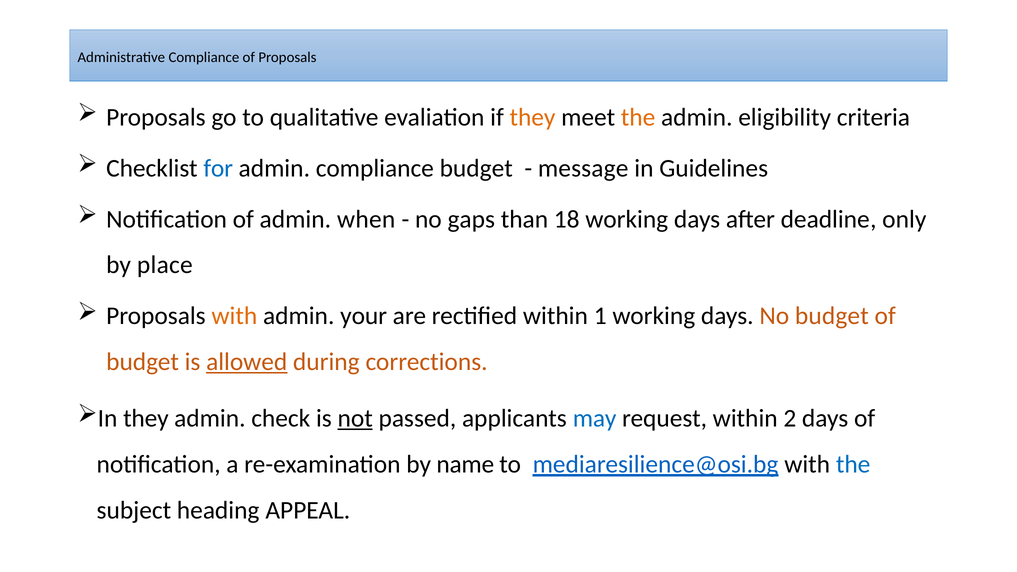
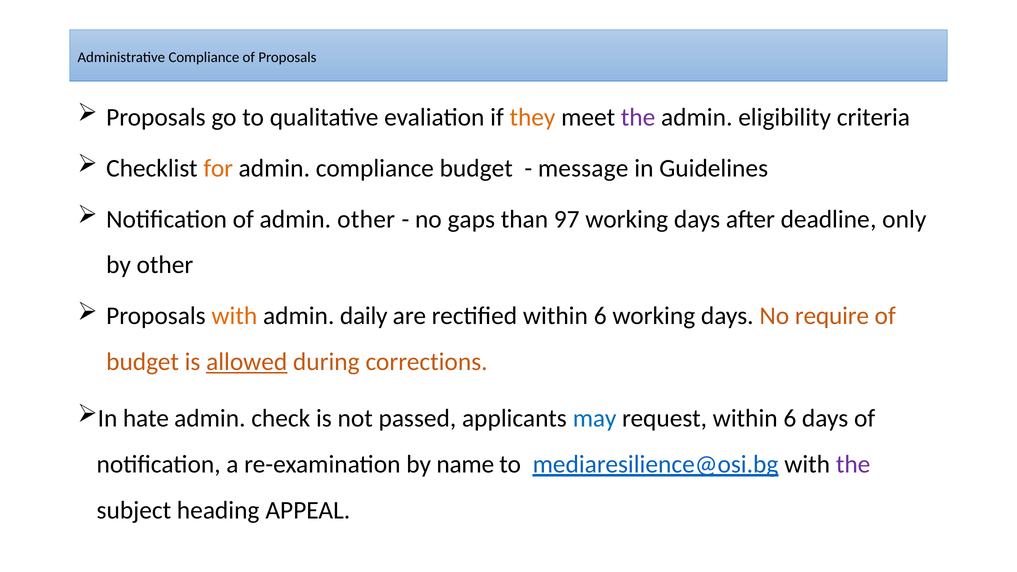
the at (638, 117) colour: orange -> purple
for colour: blue -> orange
admin when: when -> other
18: 18 -> 97
by place: place -> other
your: your -> daily
rectified within 1: 1 -> 6
No budget: budget -> require
In they: they -> hate
not underline: present -> none
request within 2: 2 -> 6
the at (853, 464) colour: blue -> purple
